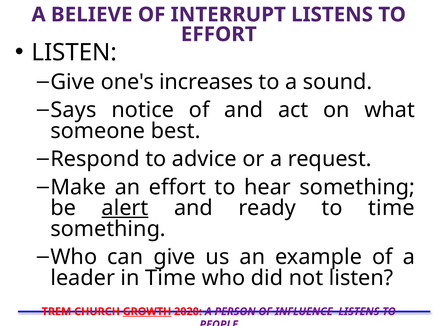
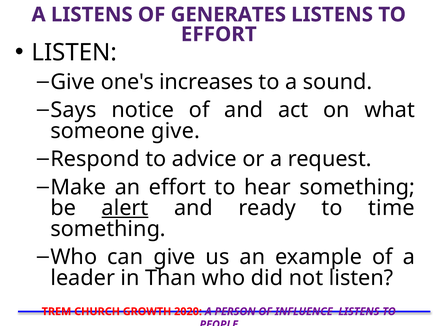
A BELIEVE: BELIEVE -> LISTENS
INTERRUPT: INTERRUPT -> GENERATES
someone best: best -> give
in Time: Time -> Than
GROWTH underline: present -> none
